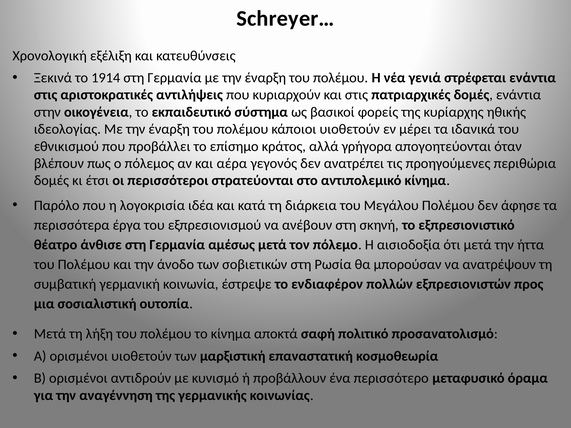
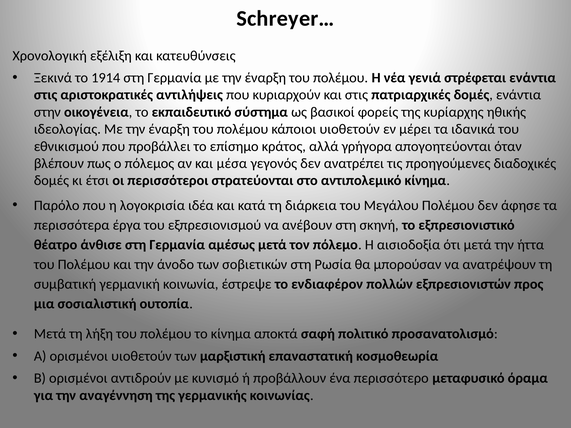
αέρα: αέρα -> μέσα
περιθώρια: περιθώρια -> διαδοχικές
